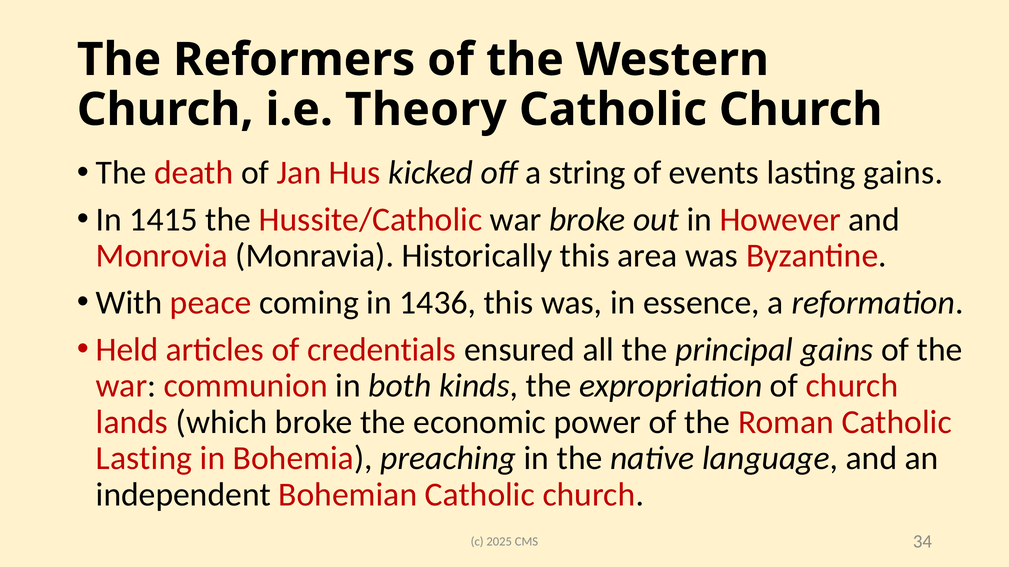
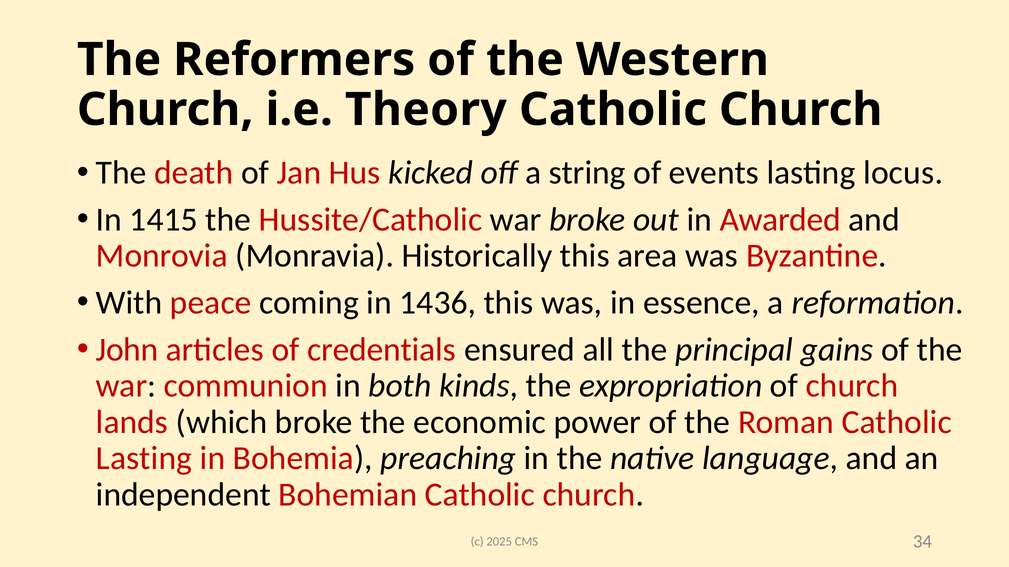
lasting gains: gains -> locus
However: However -> Awarded
Held: Held -> John
